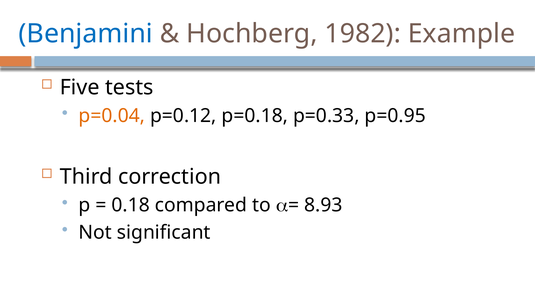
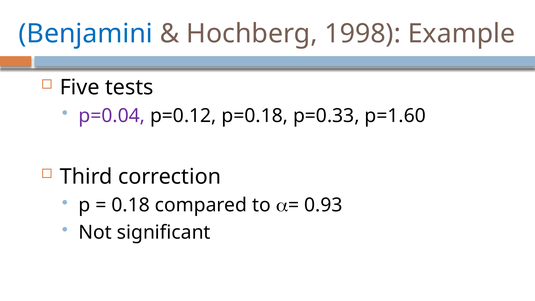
1982: 1982 -> 1998
p=0.04 colour: orange -> purple
p=0.95: p=0.95 -> p=1.60
8.93: 8.93 -> 0.93
